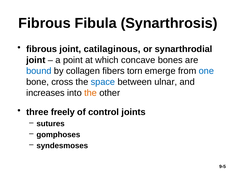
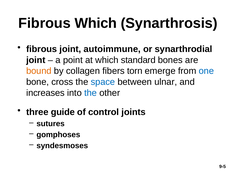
Fibrous Fibula: Fibula -> Which
catilaginous: catilaginous -> autoimmune
concave: concave -> standard
bound colour: blue -> orange
the at (91, 93) colour: orange -> blue
freely: freely -> guide
